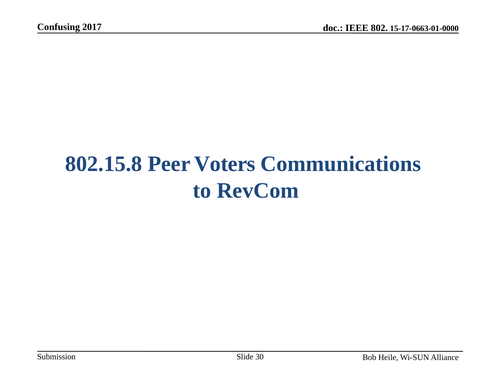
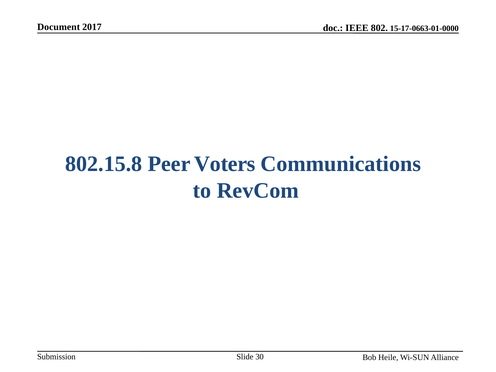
Confusing: Confusing -> Document
